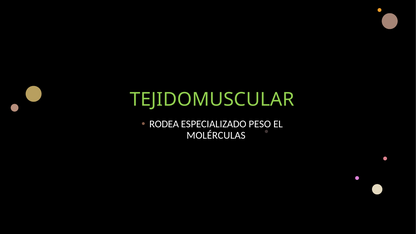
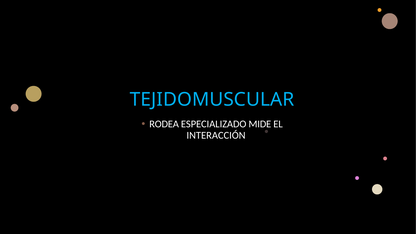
TEJIDOMUSCULAR colour: light green -> light blue
PESO: PESO -> MIDE
MOLÉRCULAS: MOLÉRCULAS -> INTERACCIÓN
